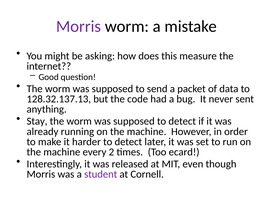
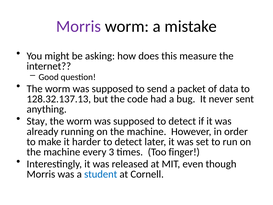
2: 2 -> 3
ecard: ecard -> finger
student colour: purple -> blue
